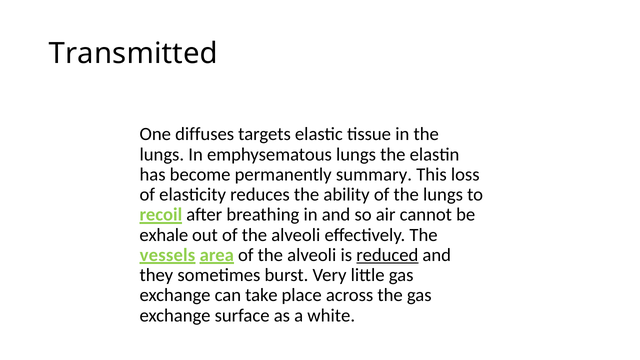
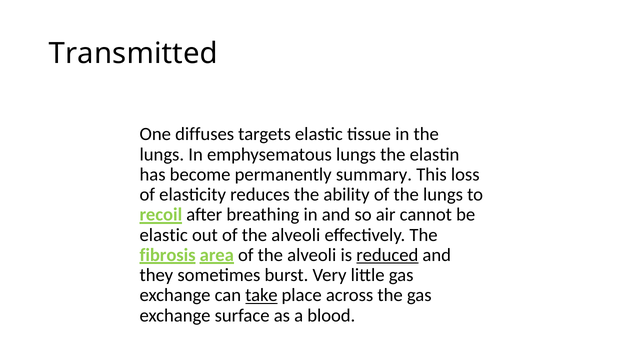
exhale at (164, 235): exhale -> elastic
vessels: vessels -> fibrosis
take underline: none -> present
white: white -> blood
